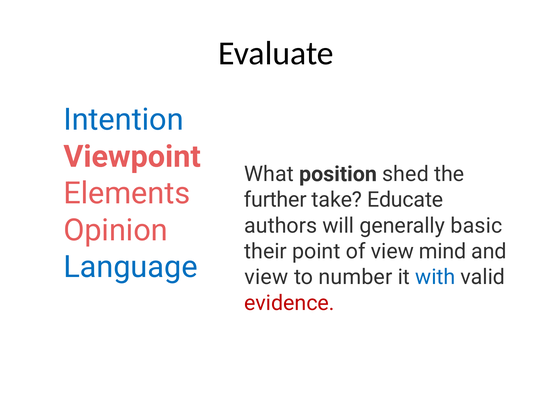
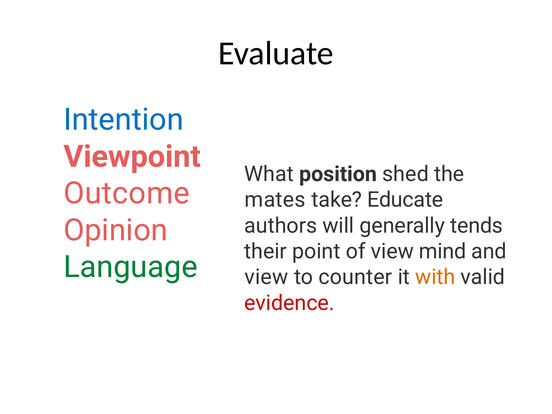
Elements: Elements -> Outcome
further: further -> mates
basic: basic -> tends
Language colour: blue -> green
number: number -> counter
with colour: blue -> orange
